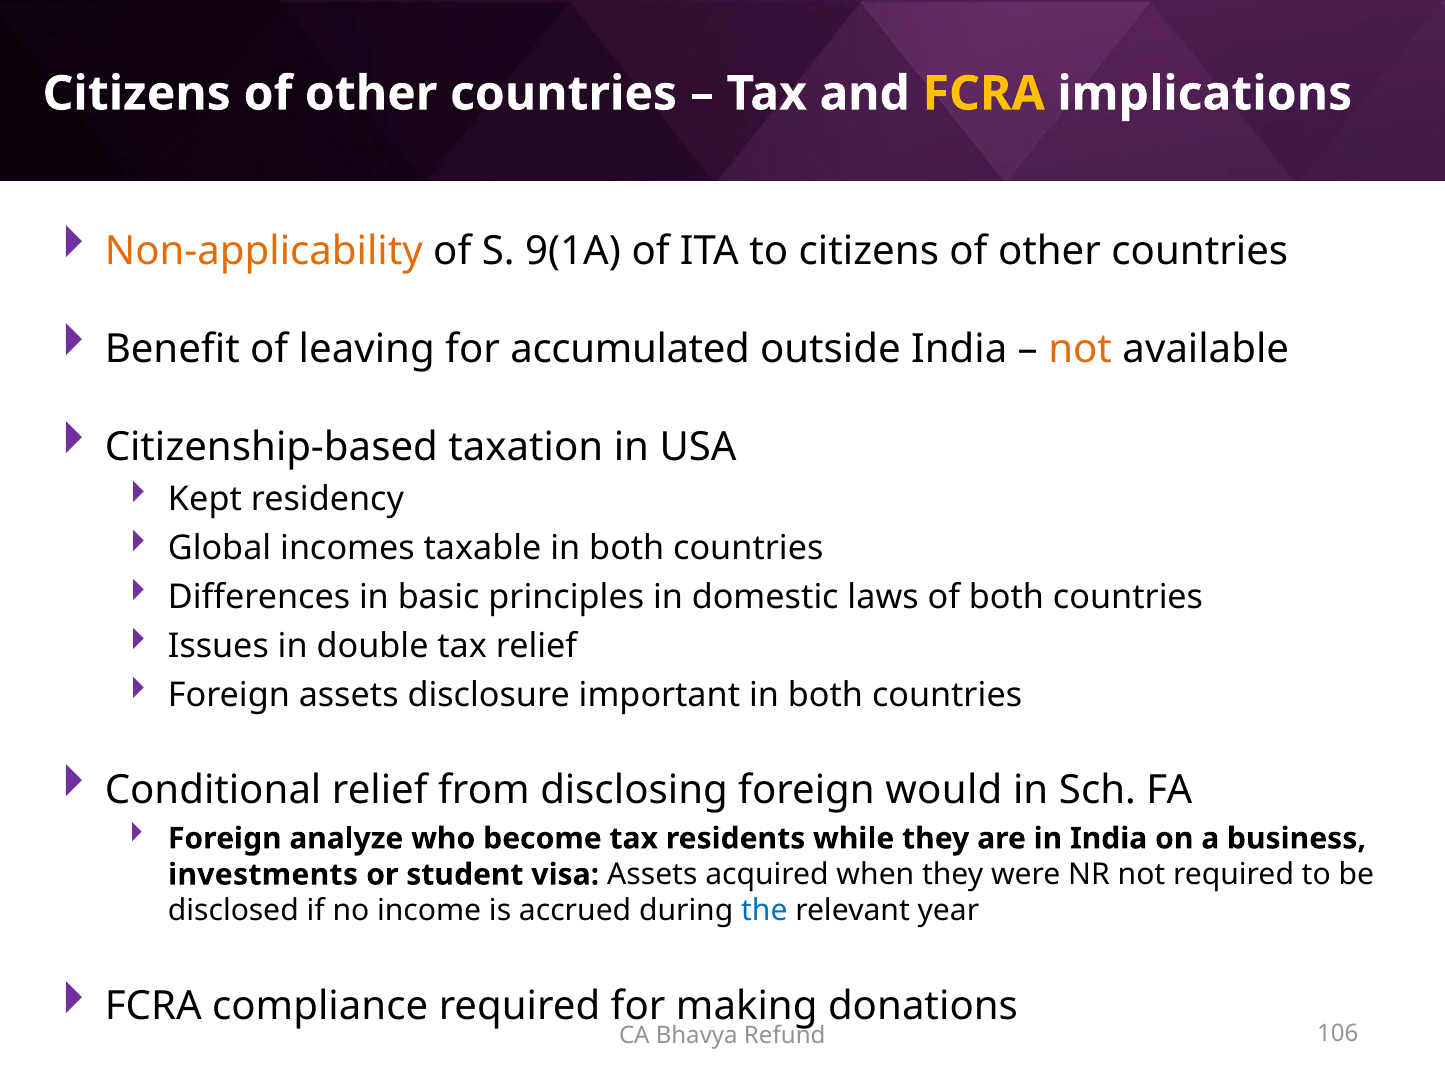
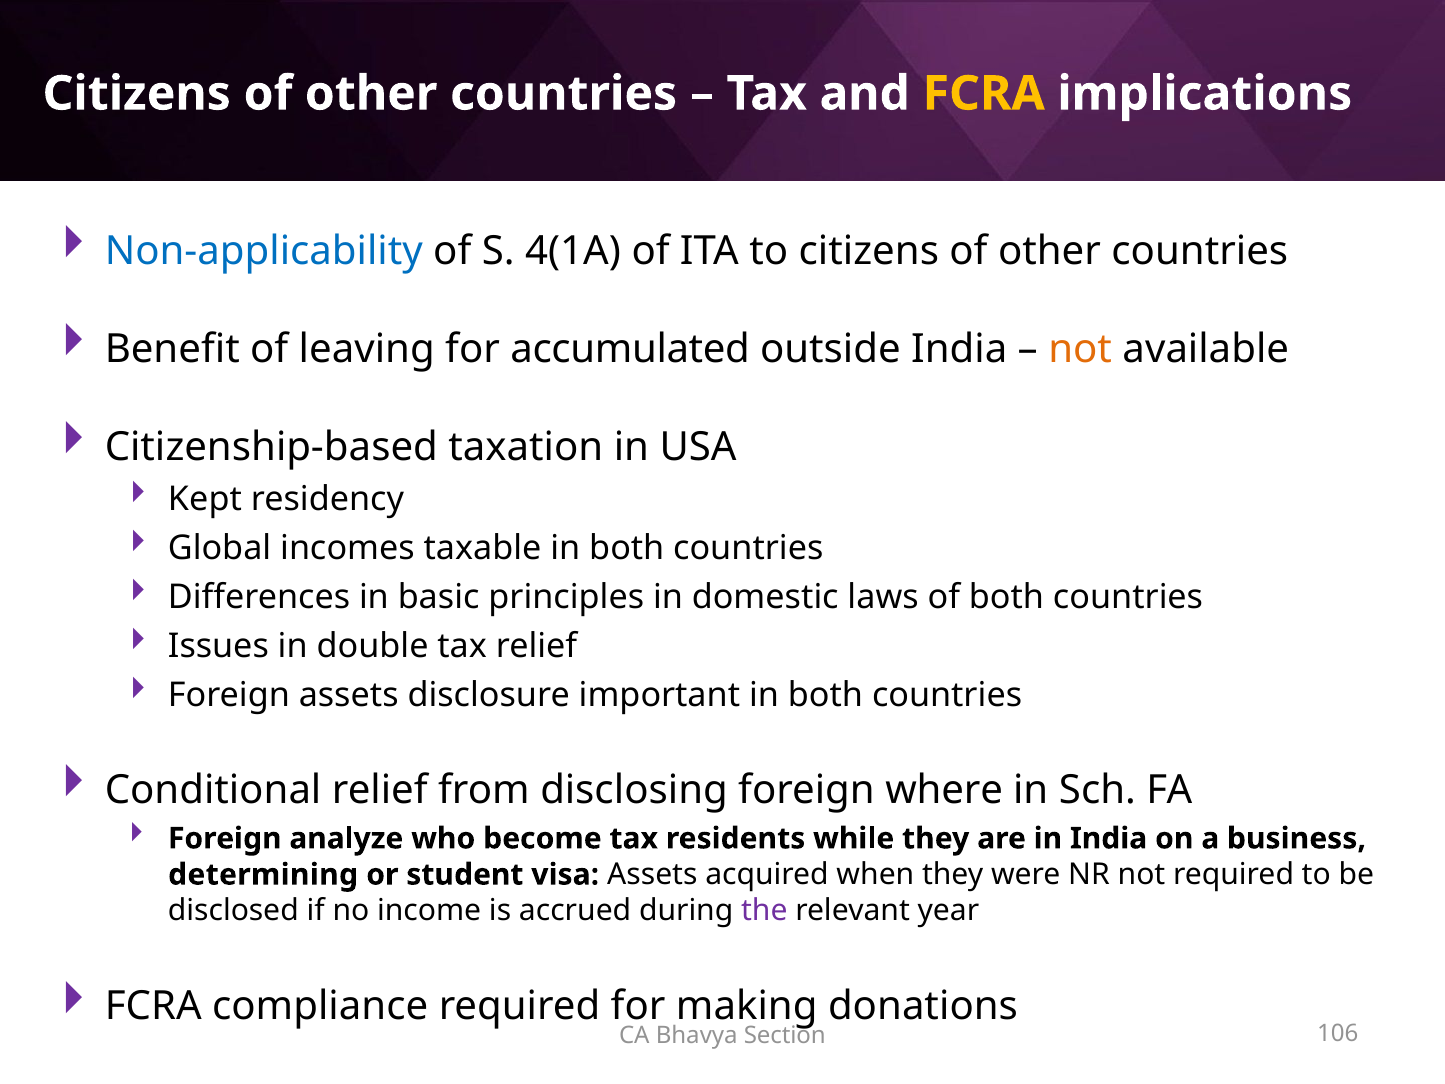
Non-applicability colour: orange -> blue
9(1A: 9(1A -> 4(1A
would: would -> where
investments: investments -> determining
the colour: blue -> purple
Refund: Refund -> Section
